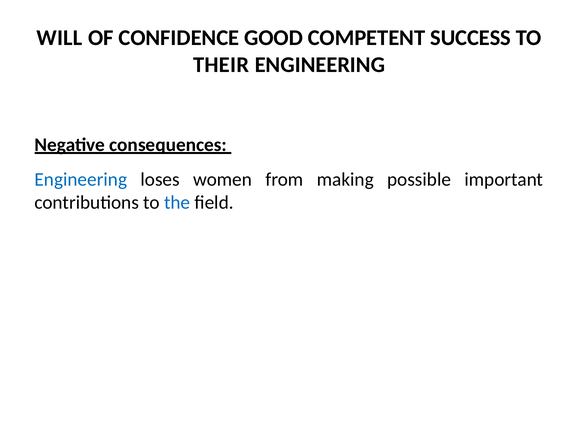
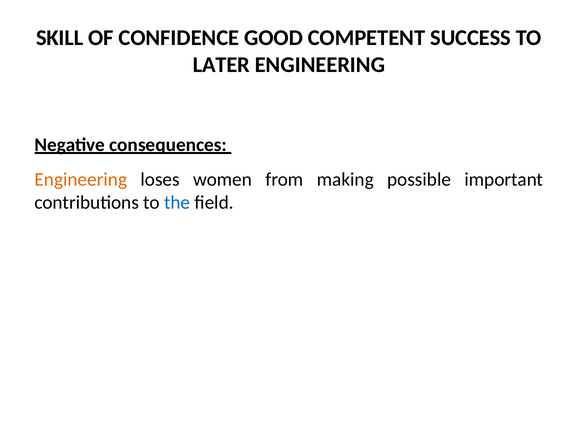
WILL: WILL -> SKILL
THEIR: THEIR -> LATER
Engineering at (81, 180) colour: blue -> orange
